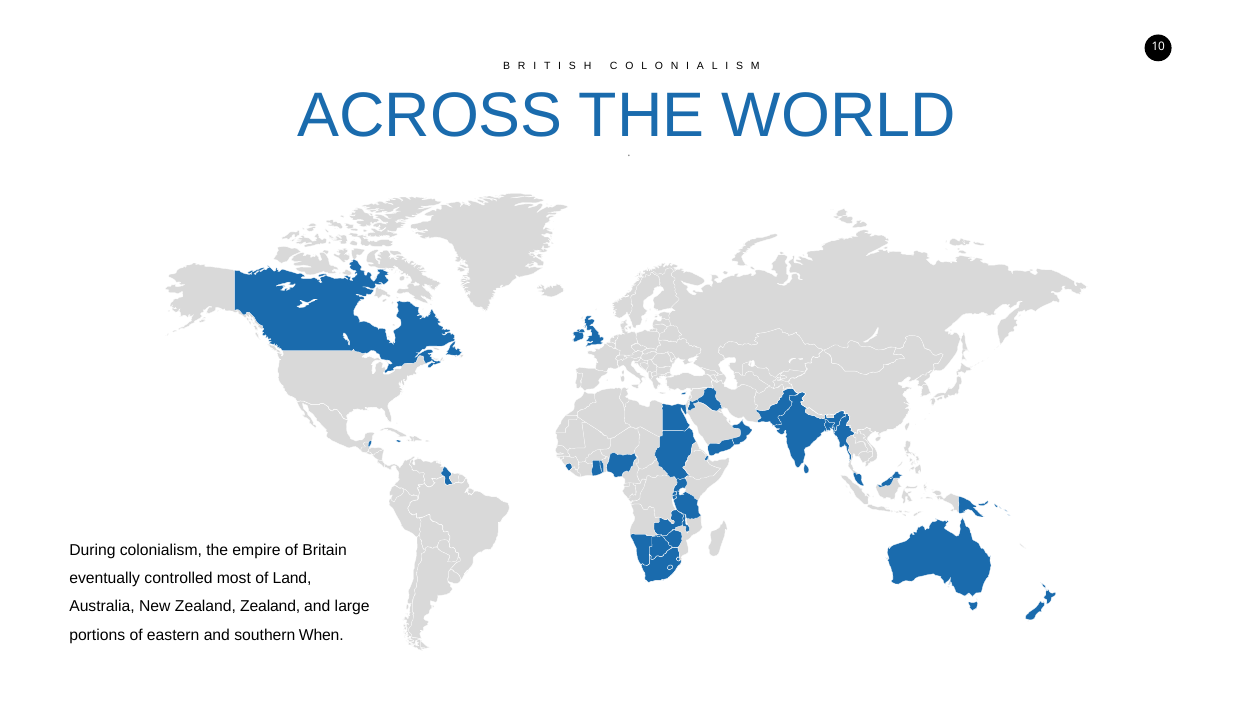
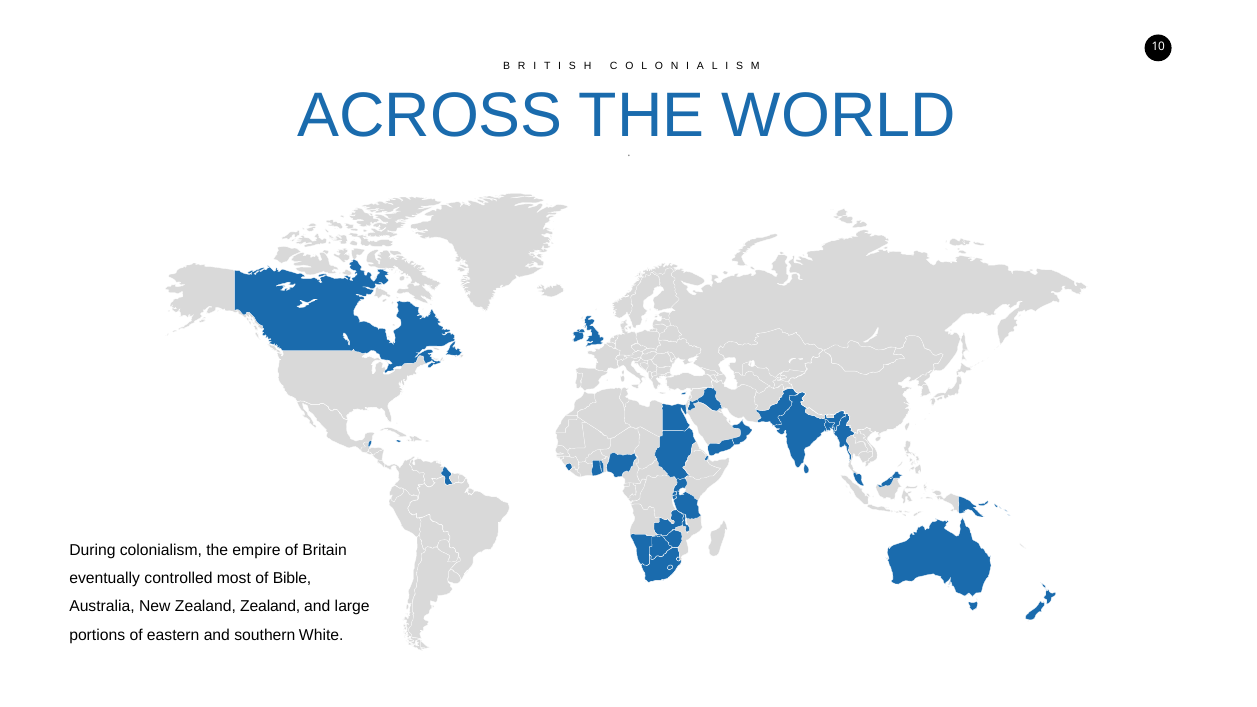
Land: Land -> Bible
When: When -> White
